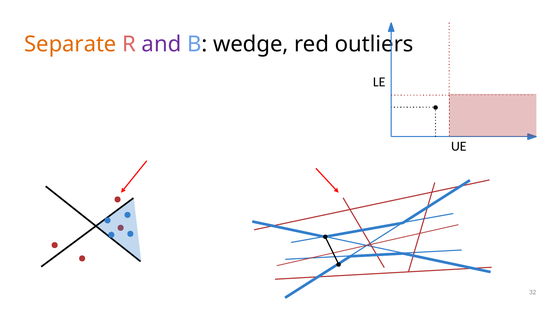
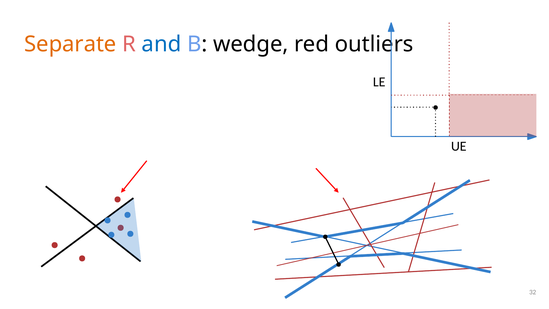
and colour: purple -> blue
